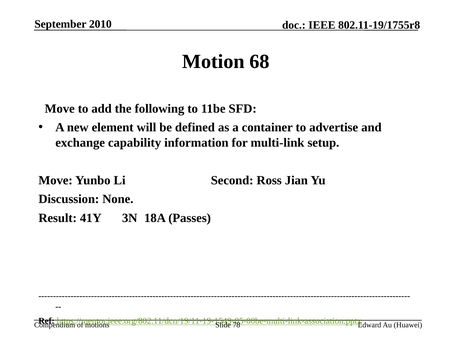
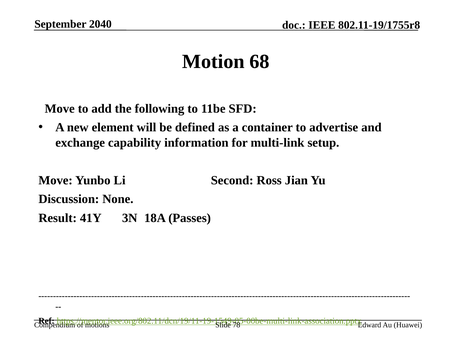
2010: 2010 -> 2040
